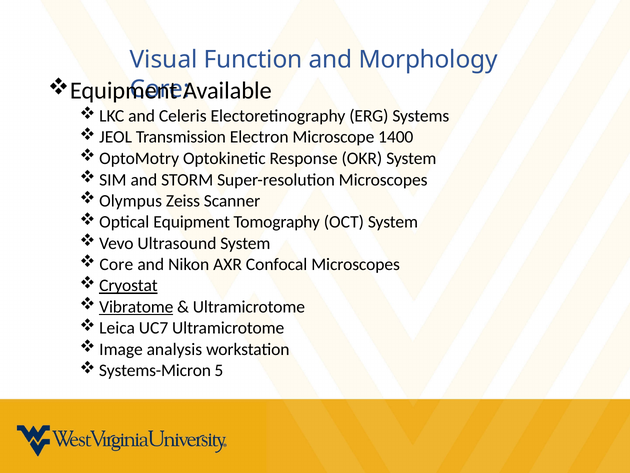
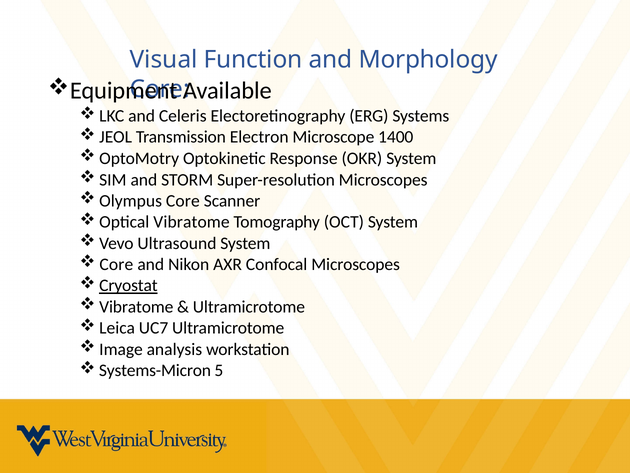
Olympus Zeiss: Zeiss -> Core
Optical Equipment: Equipment -> Vibratome
Vibratome at (136, 307) underline: present -> none
